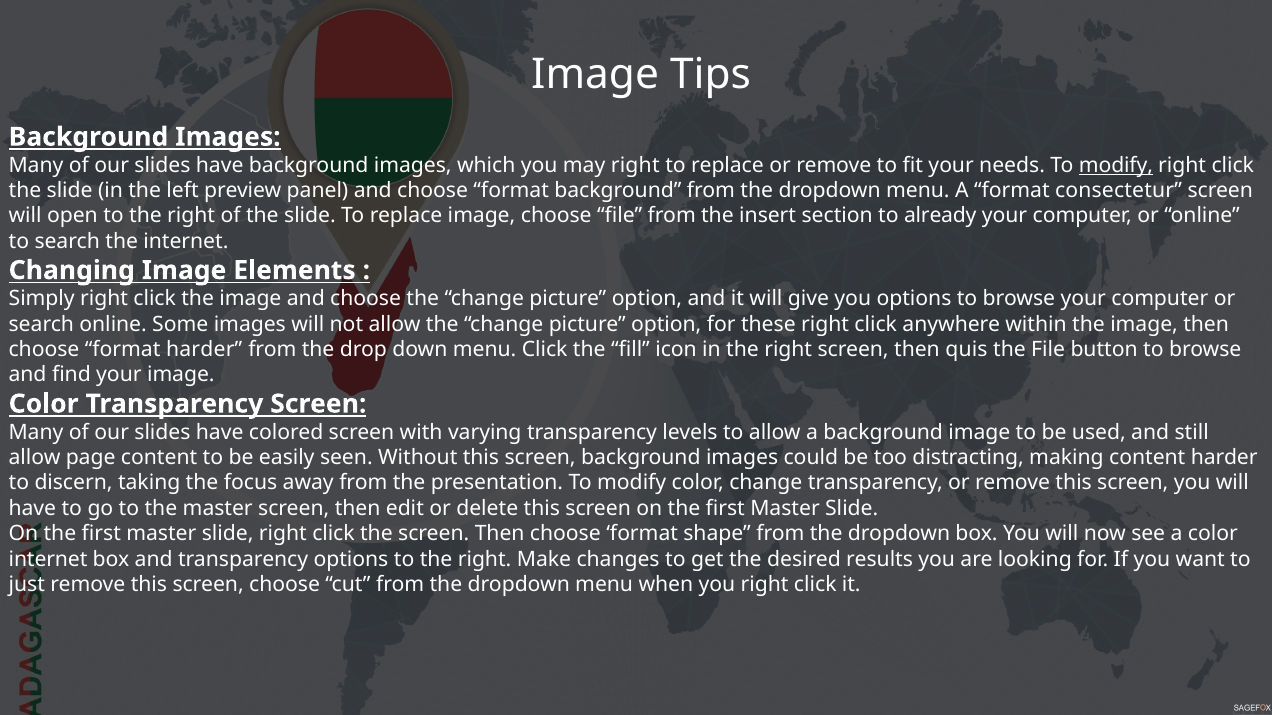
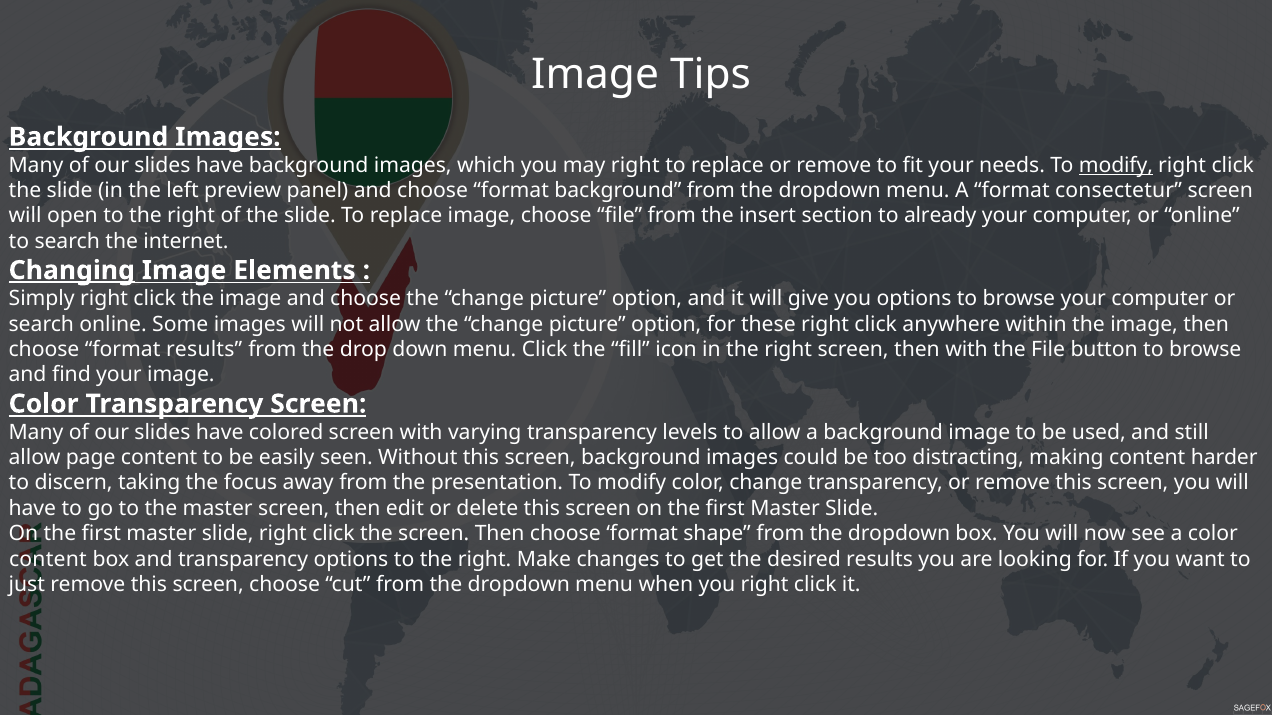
Changing underline: none -> present
format harder: harder -> results
then quis: quis -> with
internet at (48, 559): internet -> content
